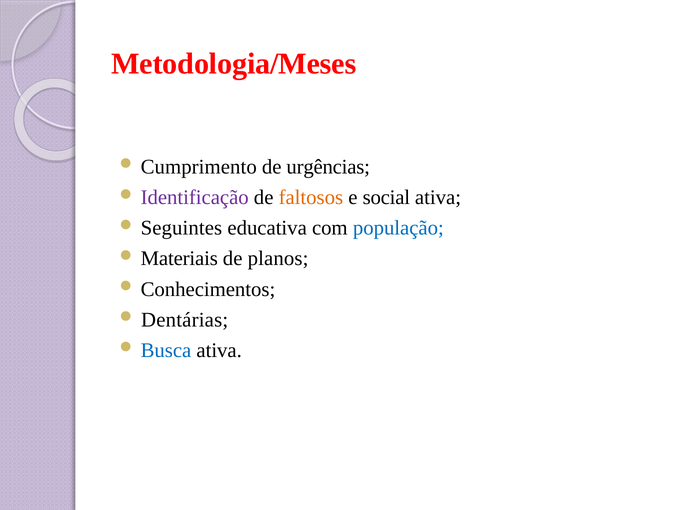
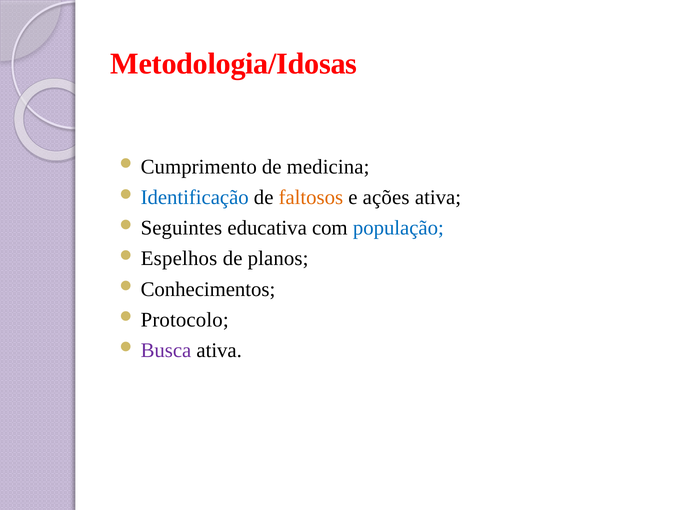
Metodologia/Meses: Metodologia/Meses -> Metodologia/Idosas
urgências: urgências -> medicina
Identificação colour: purple -> blue
social: social -> ações
Materiais: Materiais -> Espelhos
Dentárias: Dentárias -> Protocolo
Busca colour: blue -> purple
